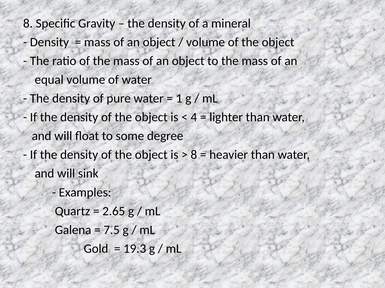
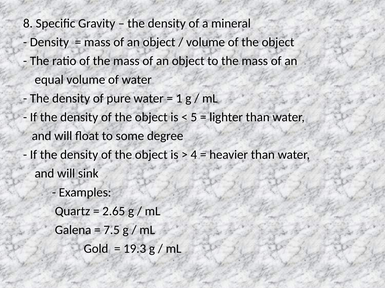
4: 4 -> 5
8 at (194, 155): 8 -> 4
